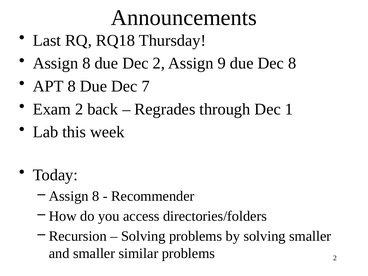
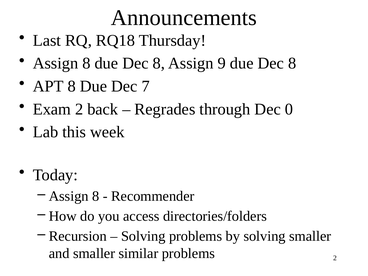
8 due Dec 2: 2 -> 8
1: 1 -> 0
